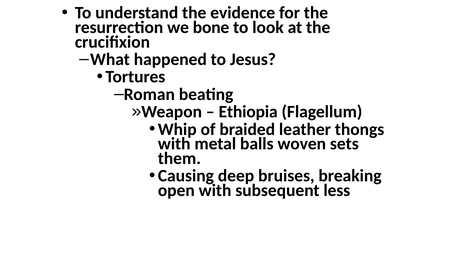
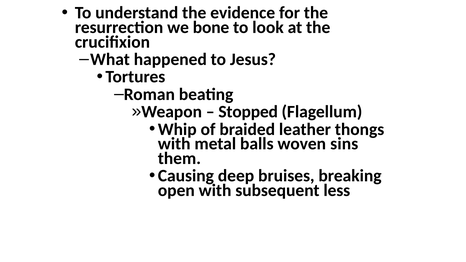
Ethiopia: Ethiopia -> Stopped
sets: sets -> sins
